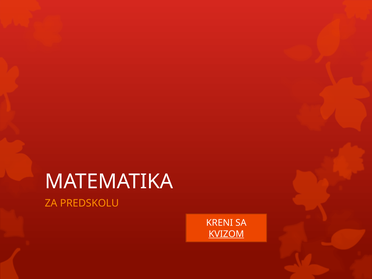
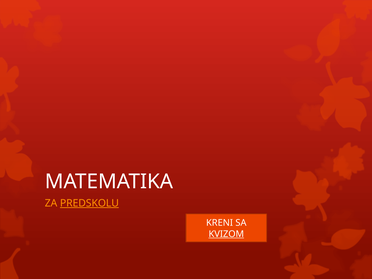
PREDSKOLU underline: none -> present
